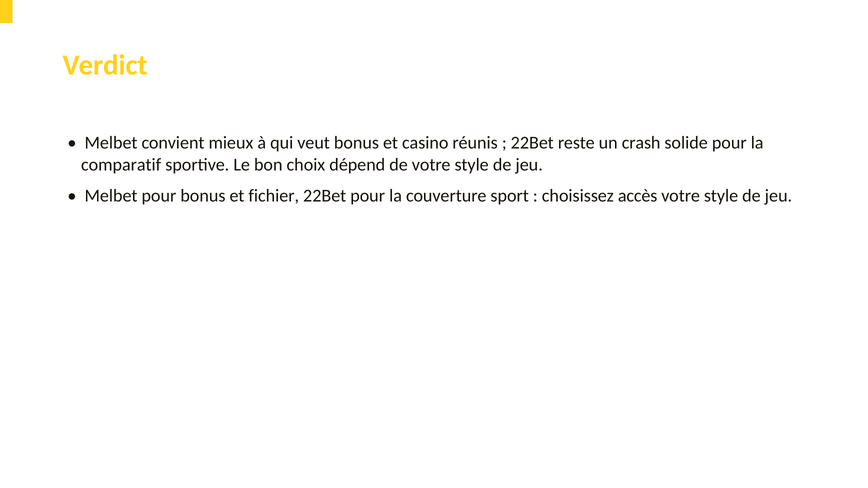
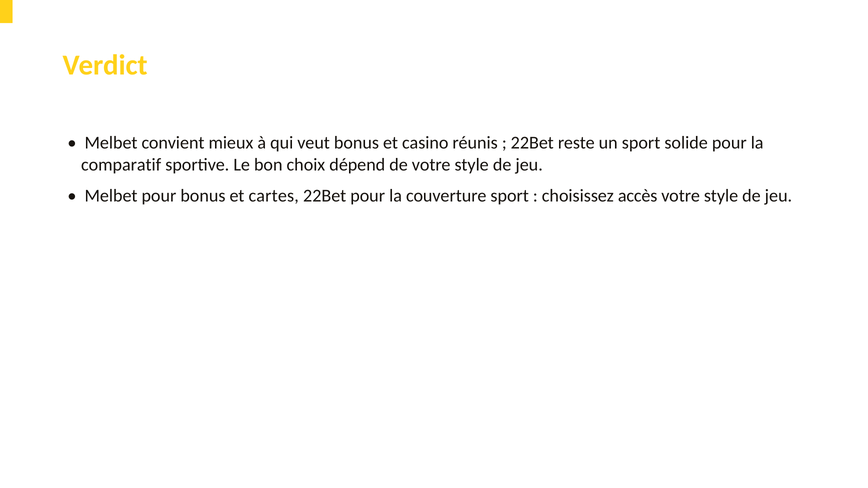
un crash: crash -> sport
fichier: fichier -> cartes
